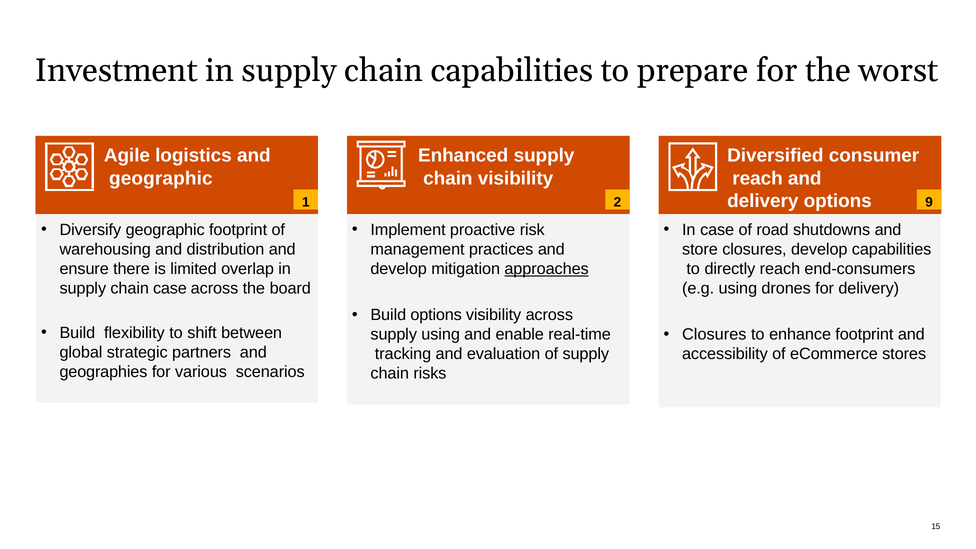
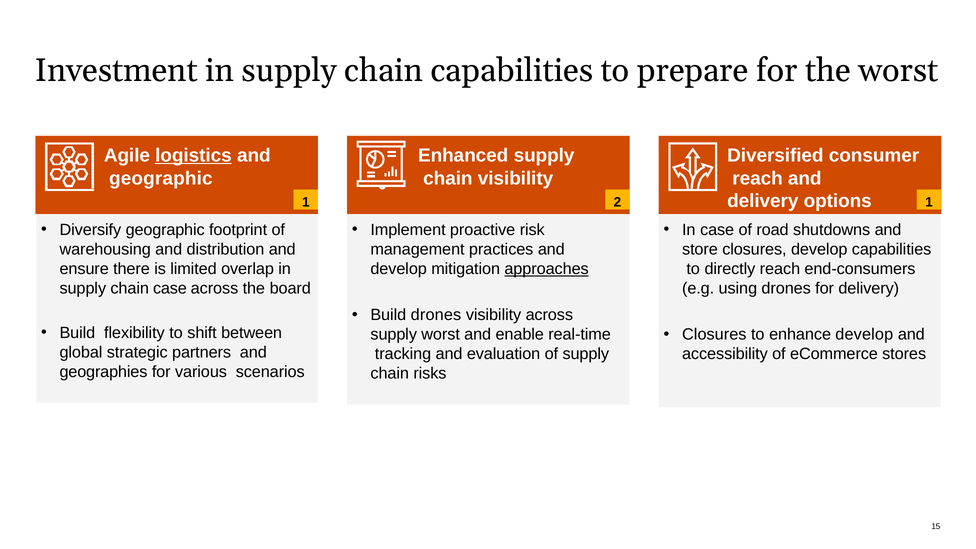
logistics underline: none -> present
2 9: 9 -> 1
Build options: options -> drones
enhance footprint: footprint -> develop
supply using: using -> worst
